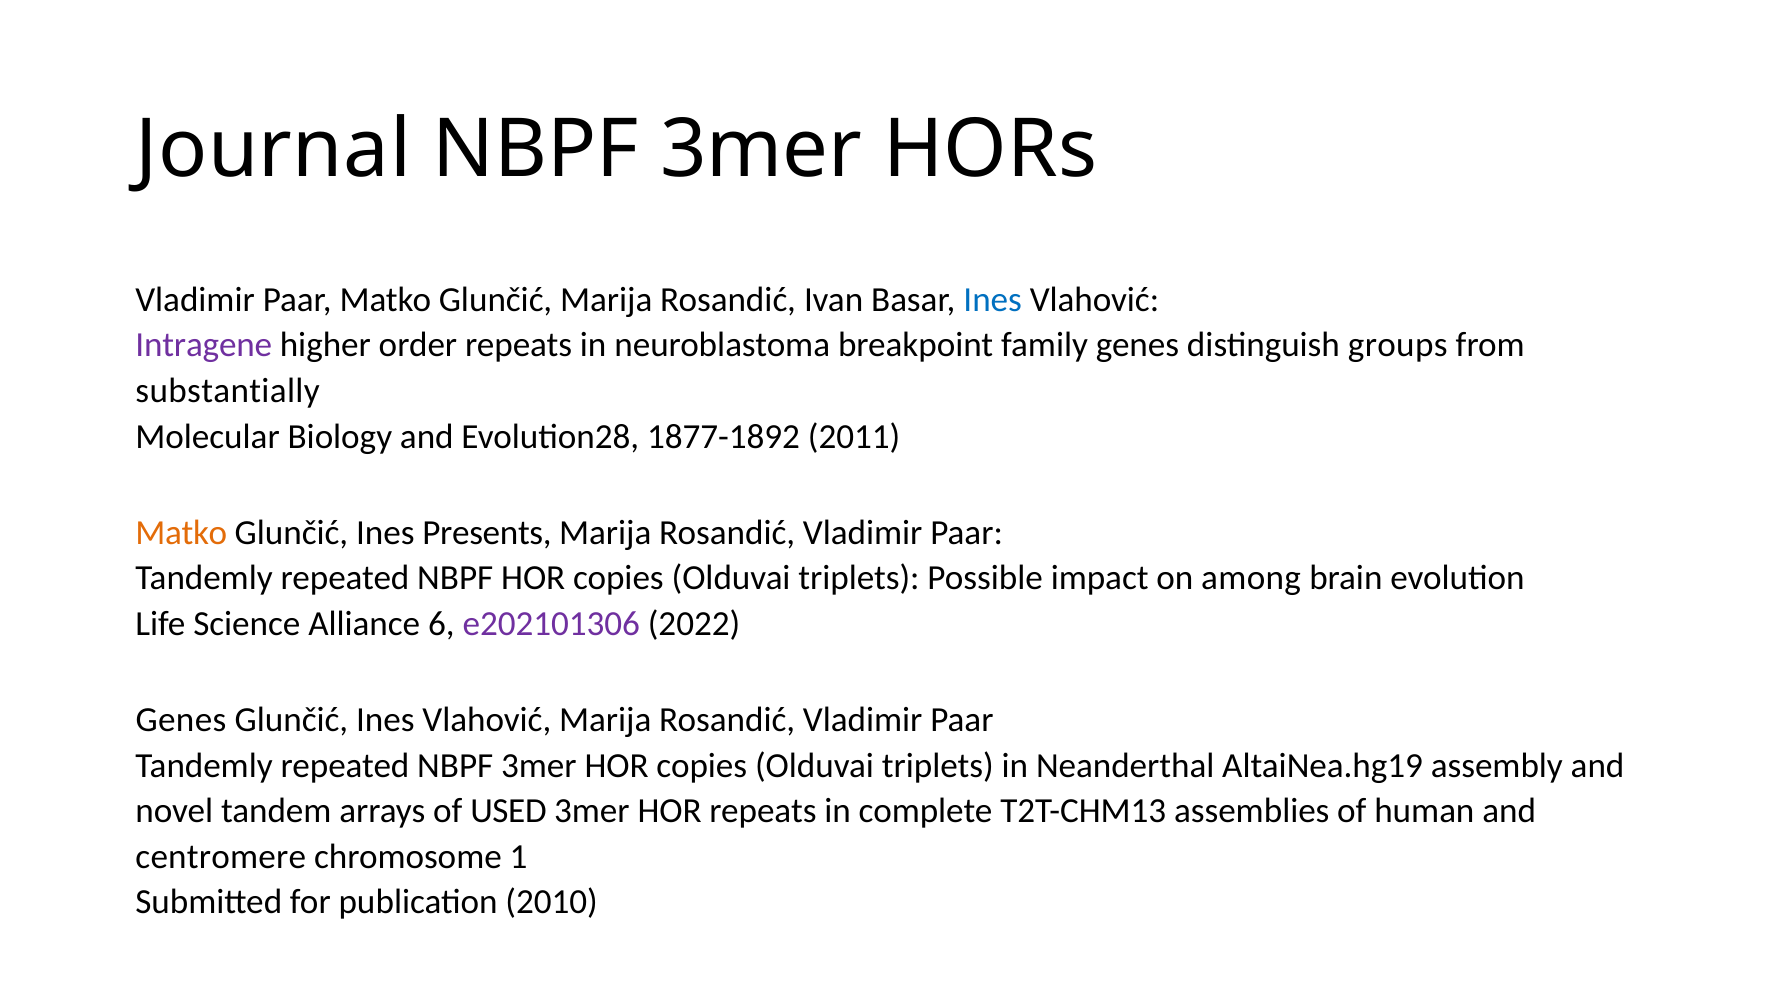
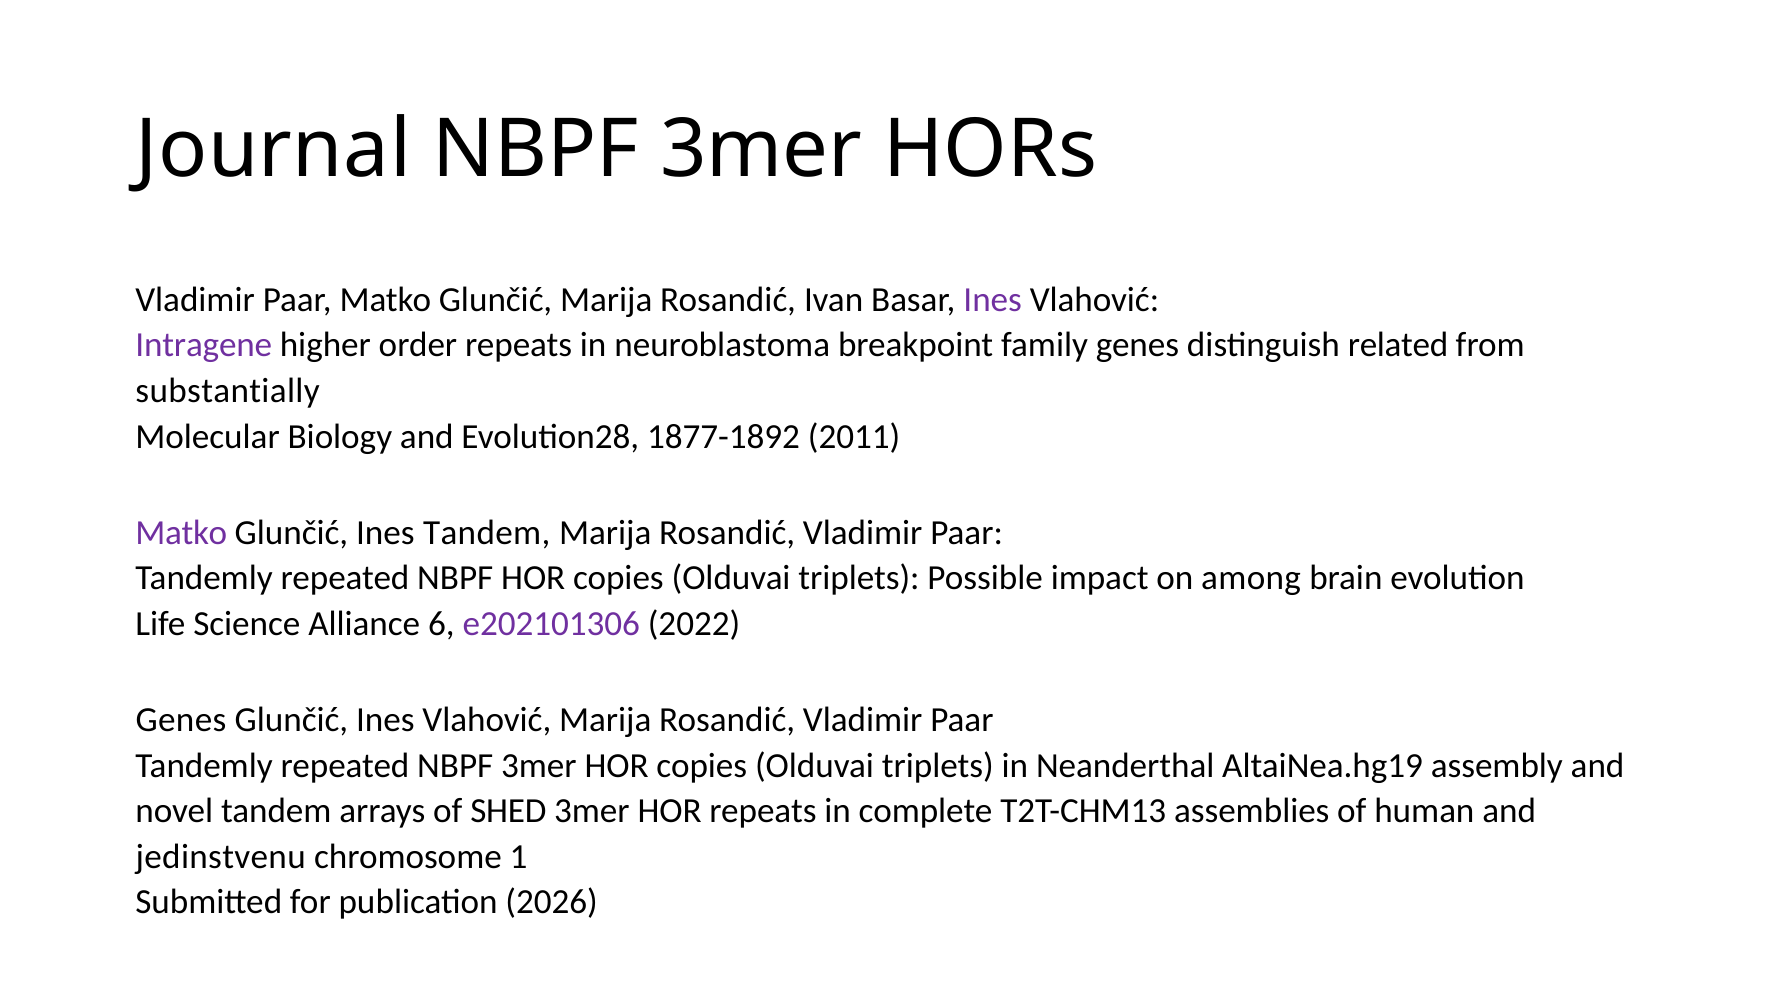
Ines at (993, 300) colour: blue -> purple
groups: groups -> related
Matko at (181, 532) colour: orange -> purple
Ines Presents: Presents -> Tandem
USED: USED -> SHED
centromere: centromere -> jedinstvenu
2010: 2010 -> 2026
